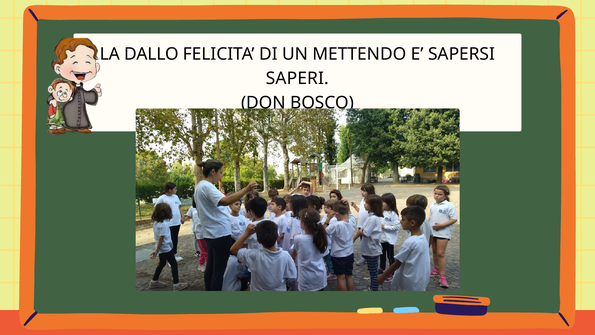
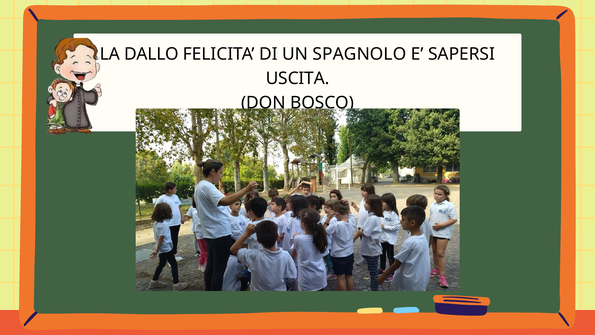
METTENDO: METTENDO -> SPAGNOLO
SAPERI: SAPERI -> USCITA
